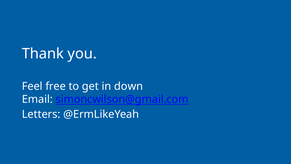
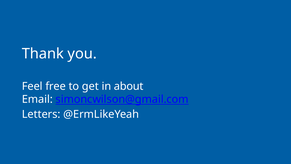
down: down -> about
